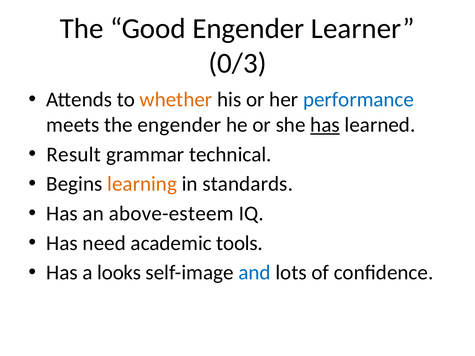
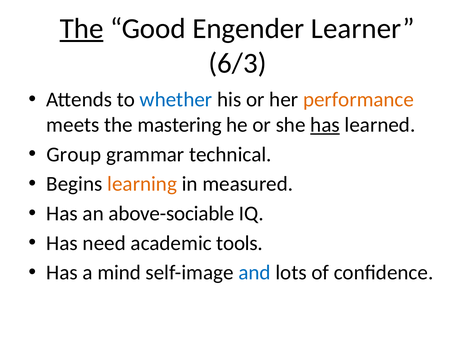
The at (82, 29) underline: none -> present
0/3: 0/3 -> 6/3
whether colour: orange -> blue
performance colour: blue -> orange
the engender: engender -> mastering
Result: Result -> Group
standards: standards -> measured
above-esteem: above-esteem -> above-sociable
looks: looks -> mind
